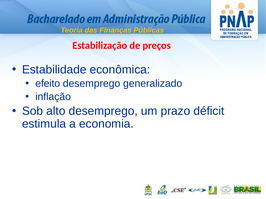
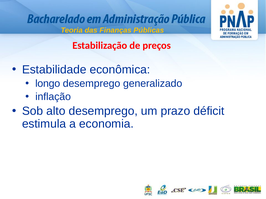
efeito: efeito -> longo
